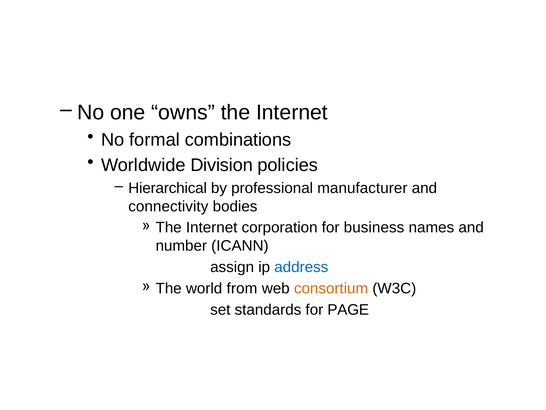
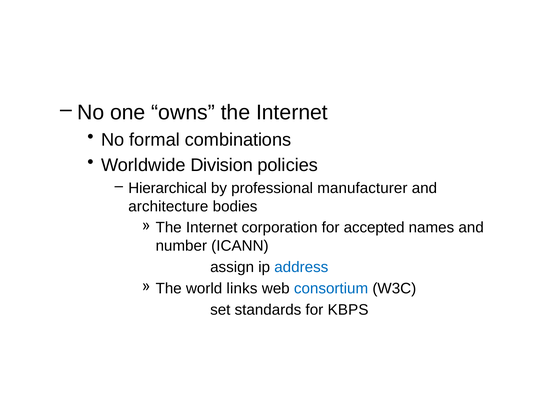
connectivity: connectivity -> architecture
business: business -> accepted
from: from -> links
consortium colour: orange -> blue
PAGE: PAGE -> KBPS
